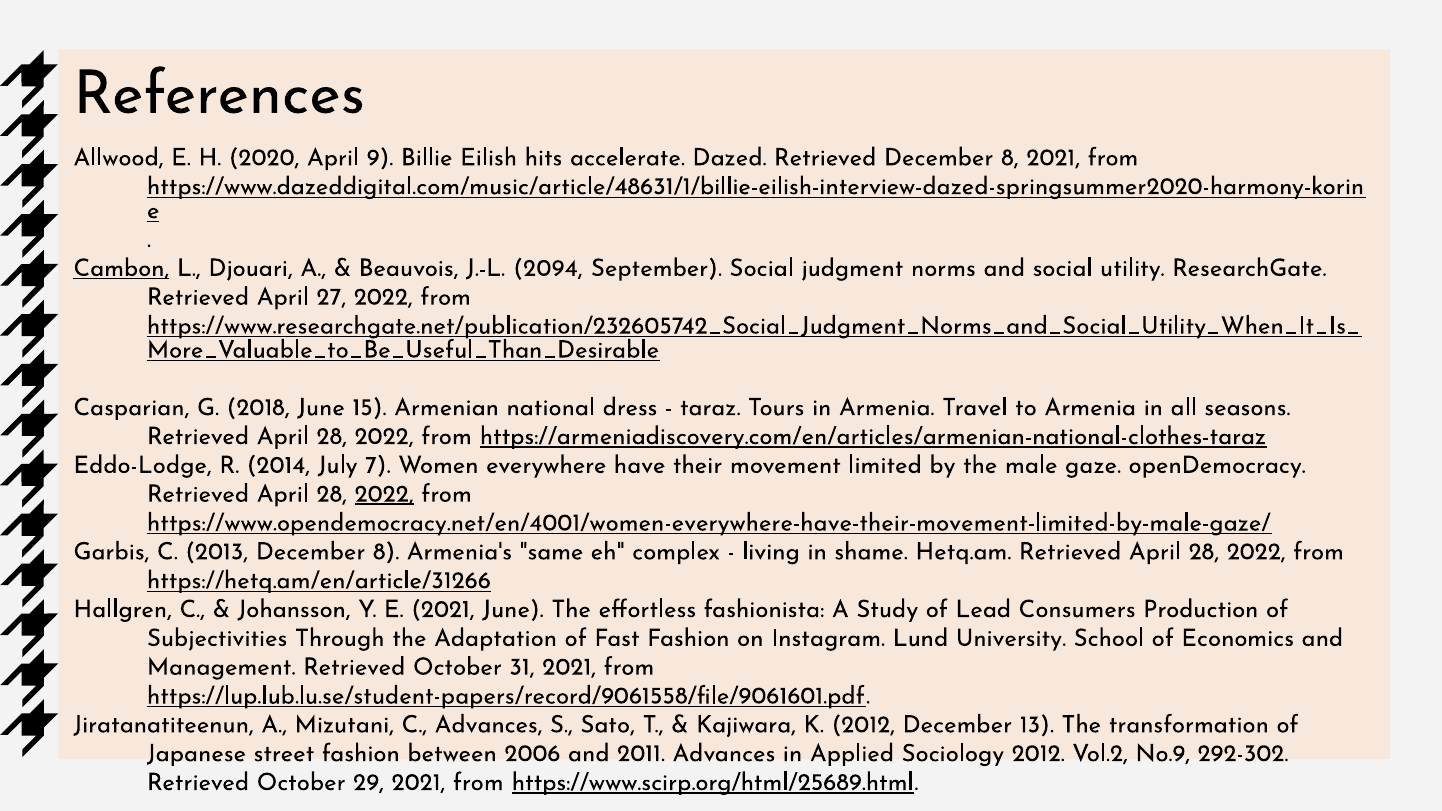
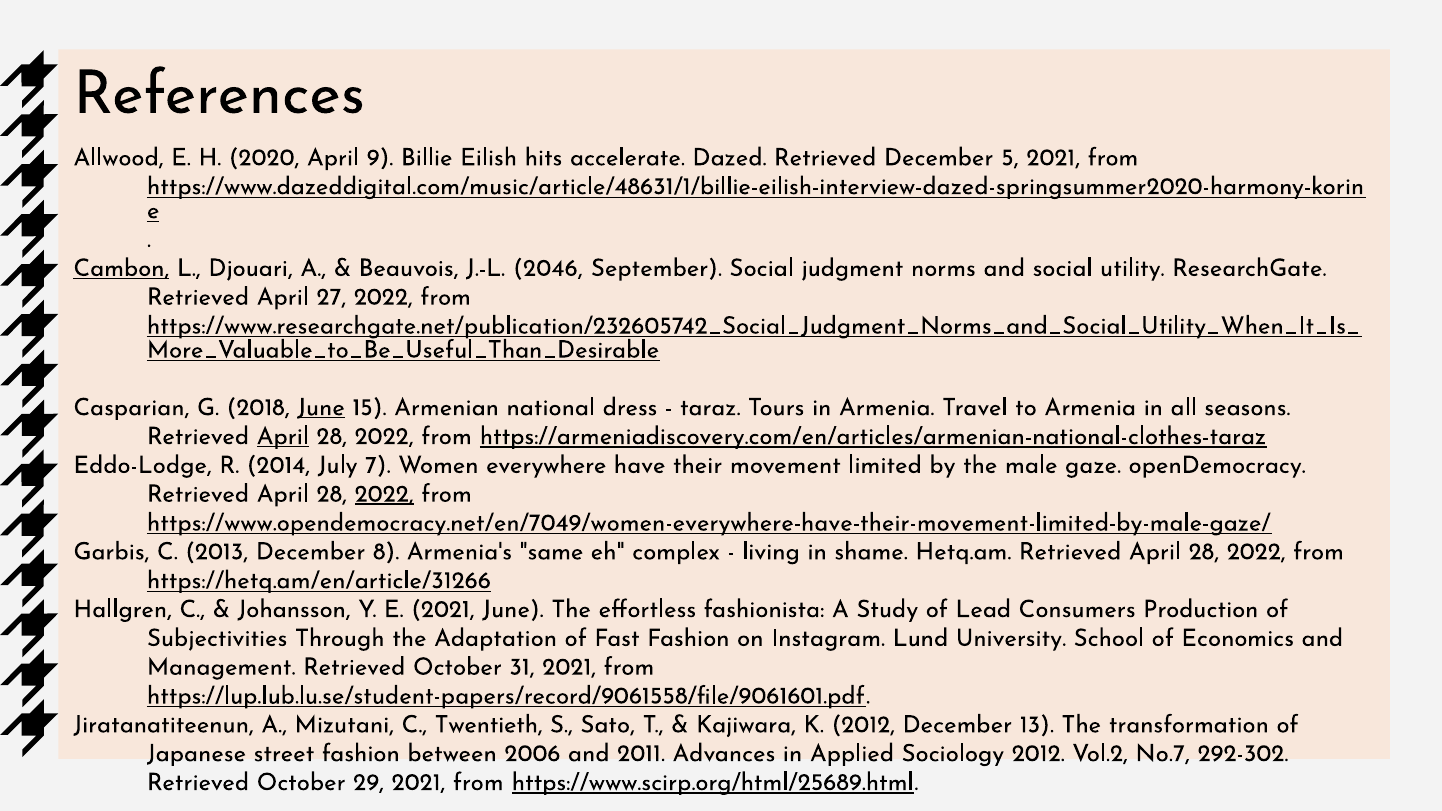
Retrieved December 8: 8 -> 5
2094: 2094 -> 2046
June at (321, 407) underline: none -> present
April at (283, 436) underline: none -> present
https://www.opendemocracy.net/en/4001/women-everywhere-have-their-movement-limited-by-male-gaze/: https://www.opendemocracy.net/en/4001/women-everywhere-have-their-movement-limited-by-male-gaze/ -> https://www.opendemocracy.net/en/7049/women-everywhere-have-their-movement-limited-by-male-gaze/
C Advances: Advances -> Twentieth
No.9: No.9 -> No.7
